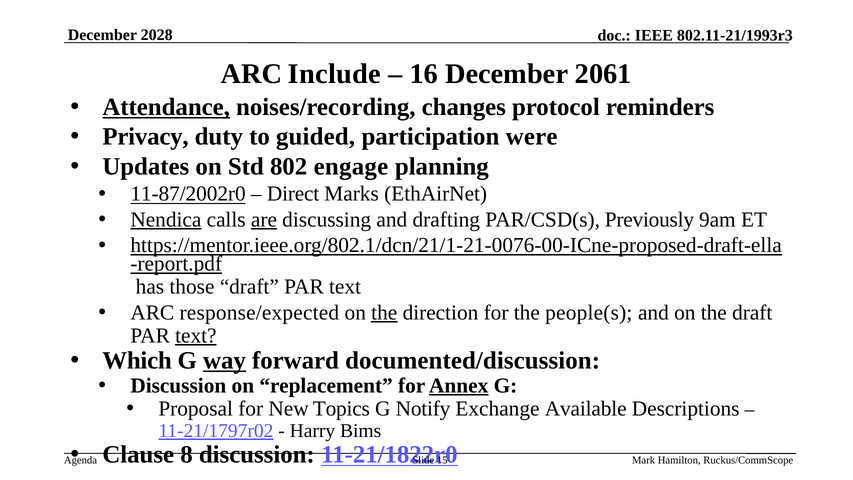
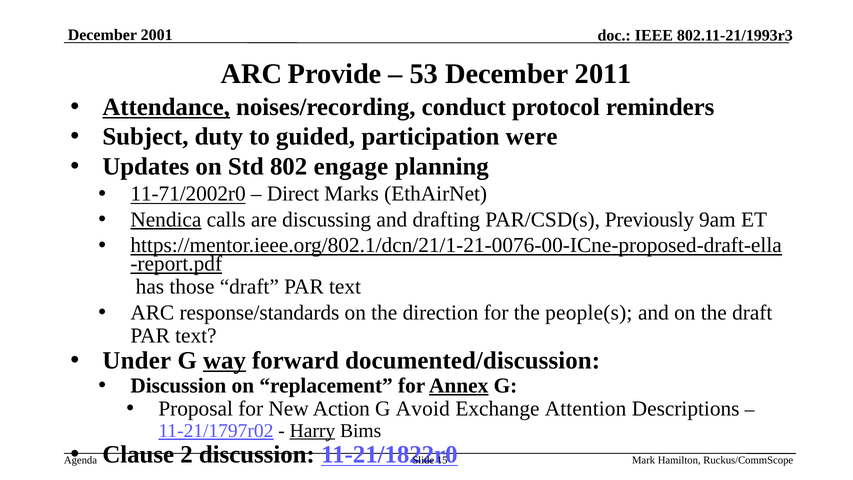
2028: 2028 -> 2001
Include: Include -> Provide
16: 16 -> 53
2061: 2061 -> 2011
changes: changes -> conduct
Privacy: Privacy -> Subject
11-87/2002r0: 11-87/2002r0 -> 11-71/2002r0
are underline: present -> none
response/expected: response/expected -> response/standards
the at (384, 312) underline: present -> none
text at (196, 335) underline: present -> none
Which: Which -> Under
Topics: Topics -> Action
Notify: Notify -> Avoid
Available: Available -> Attention
Harry underline: none -> present
8: 8 -> 2
